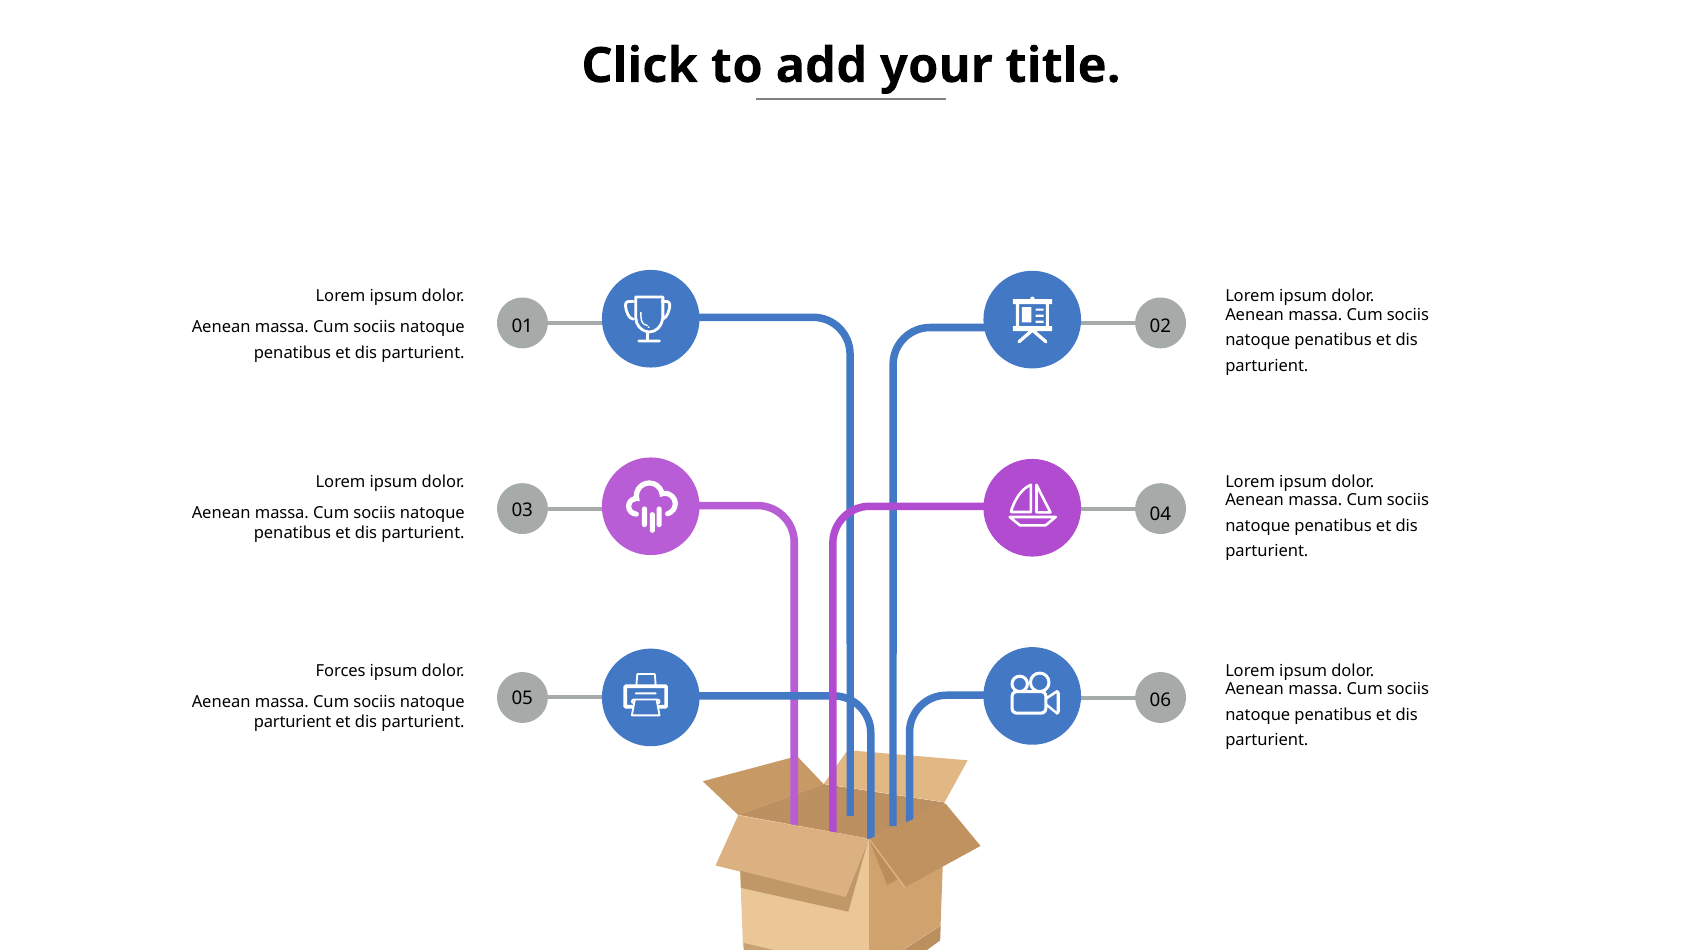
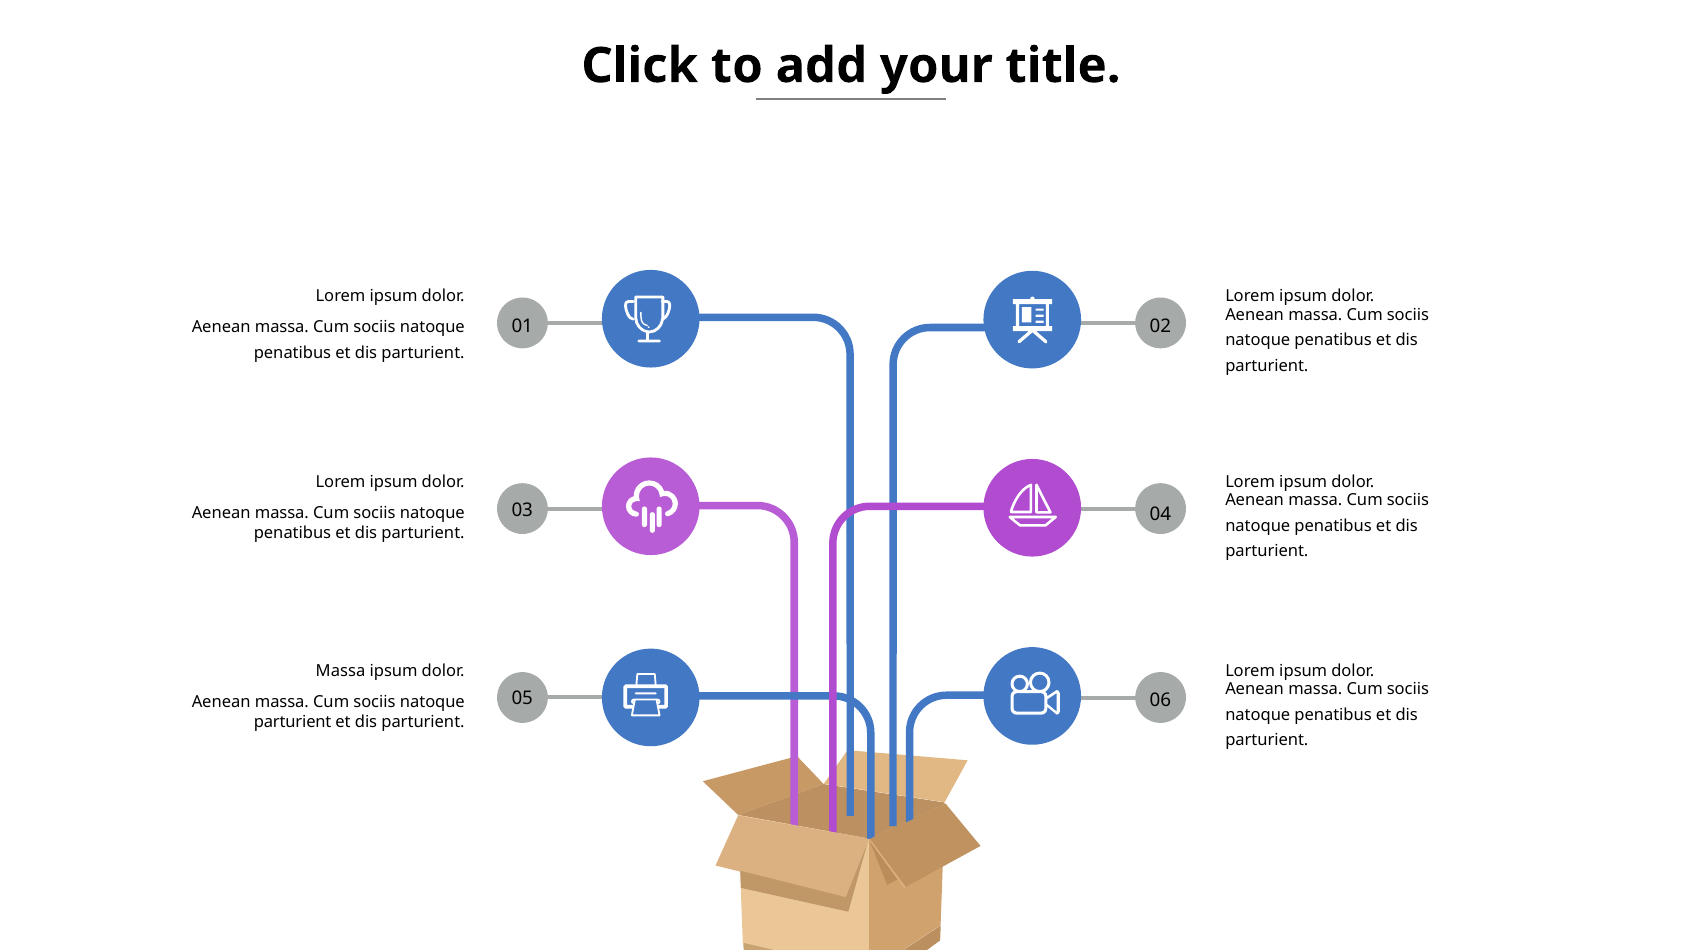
Forces at (341, 671): Forces -> Massa
